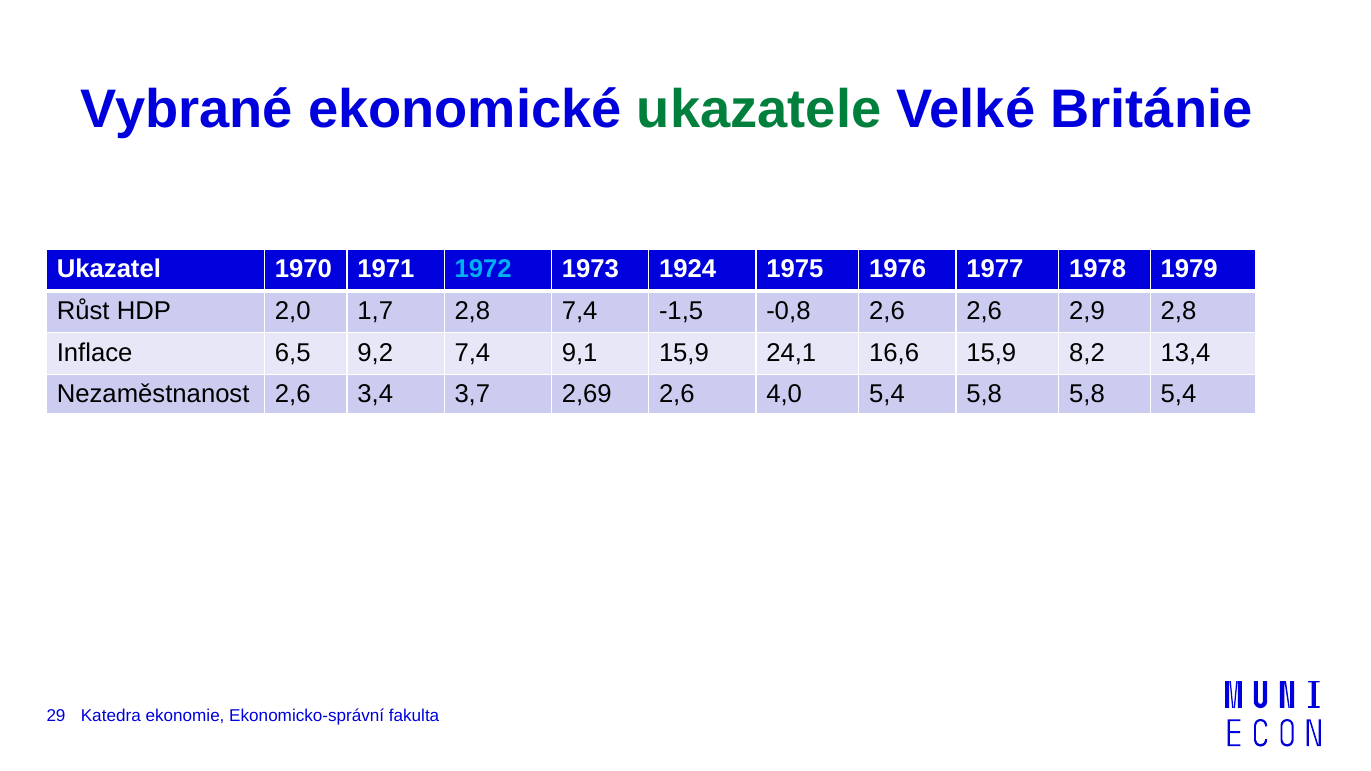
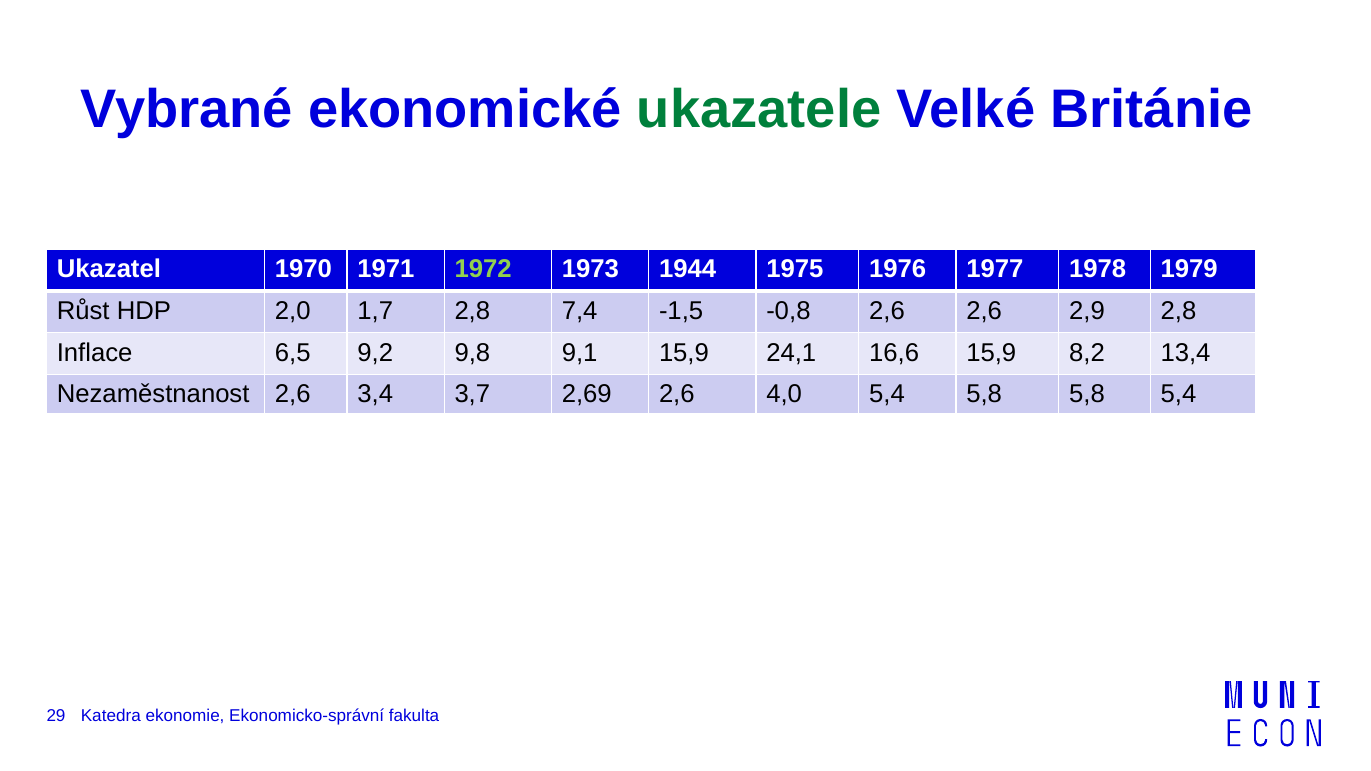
1972 colour: light blue -> light green
1924: 1924 -> 1944
9,2 7,4: 7,4 -> 9,8
